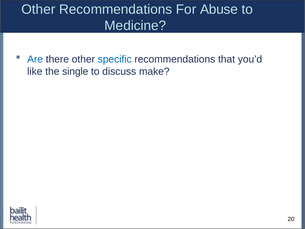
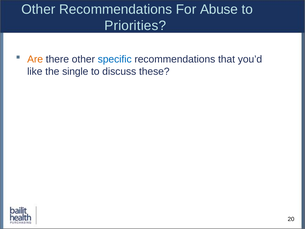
Medicine: Medicine -> Priorities
Are colour: blue -> orange
make: make -> these
